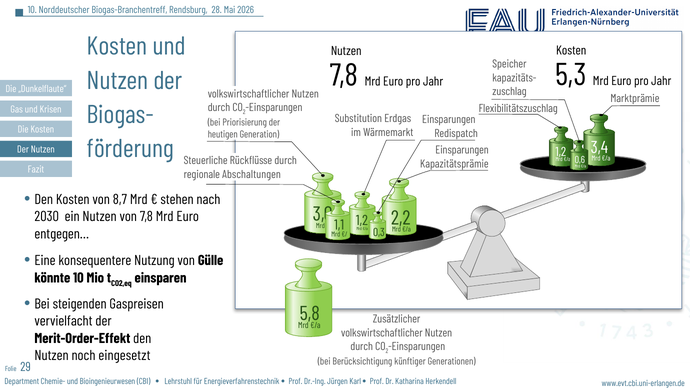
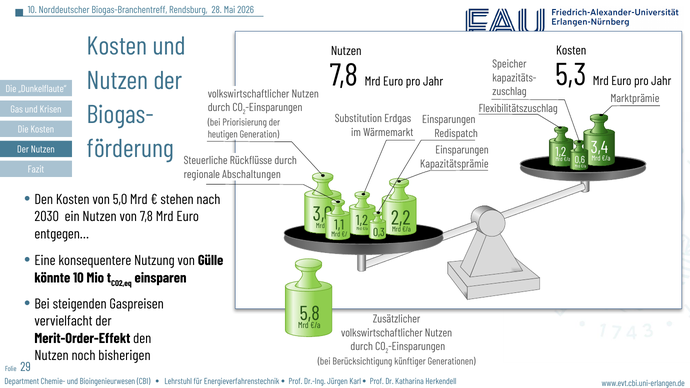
8,7: 8,7 -> 5,0
eingesetzt: eingesetzt -> bisherigen
